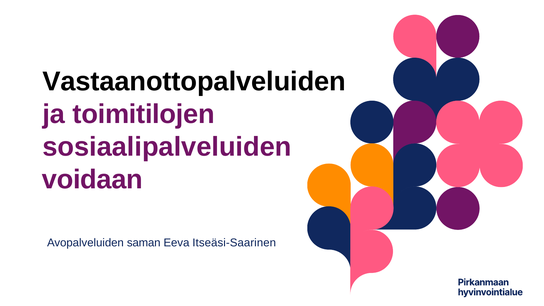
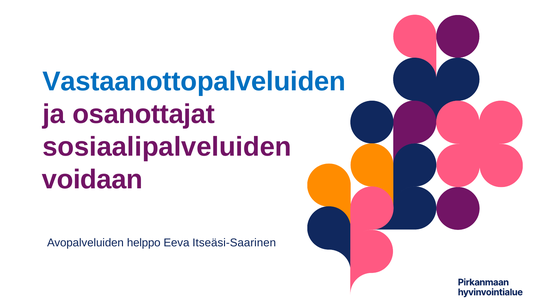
Vastaanottopalveluiden colour: black -> blue
toimitilojen: toimitilojen -> osanottajat
saman: saman -> helppo
